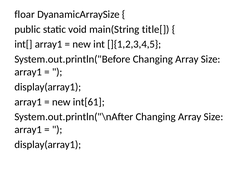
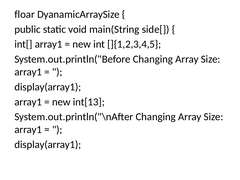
title[: title[ -> side[
int[61: int[61 -> int[13
